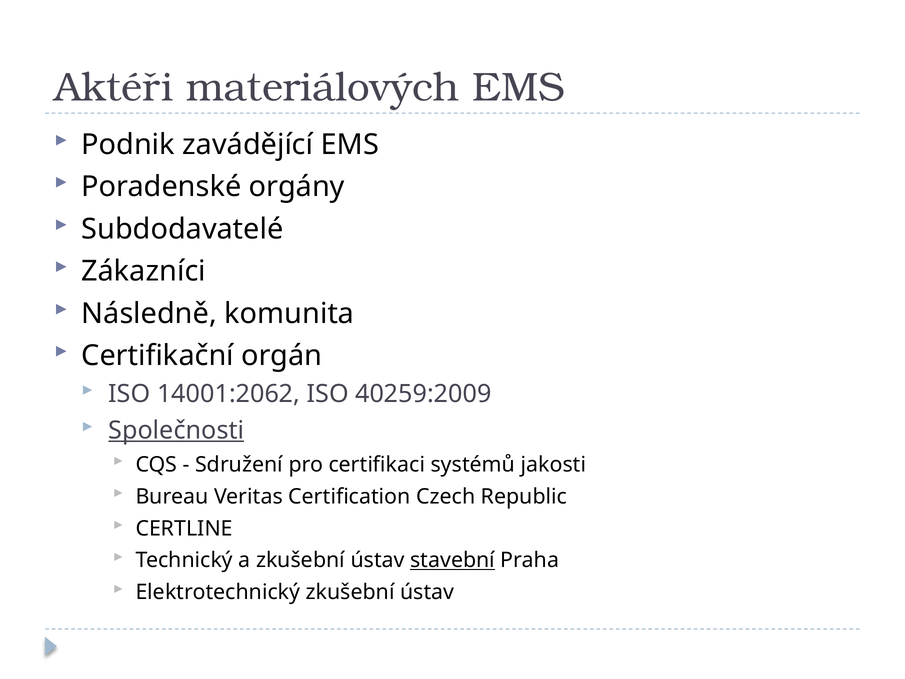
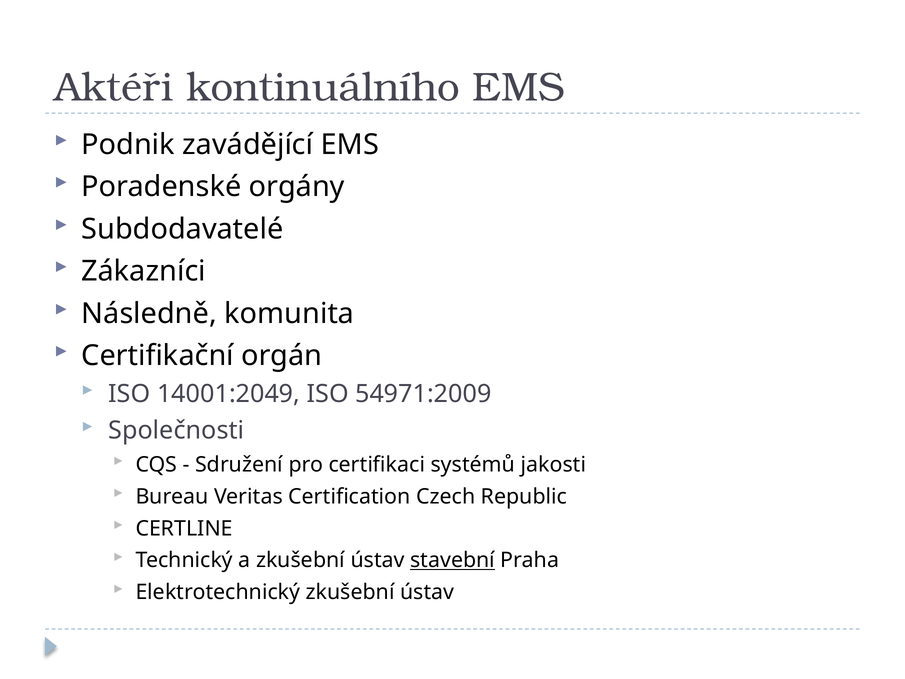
materiálových: materiálových -> kontinuálního
14001:2062: 14001:2062 -> 14001:2049
40259:2009: 40259:2009 -> 54971:2009
Společnosti underline: present -> none
